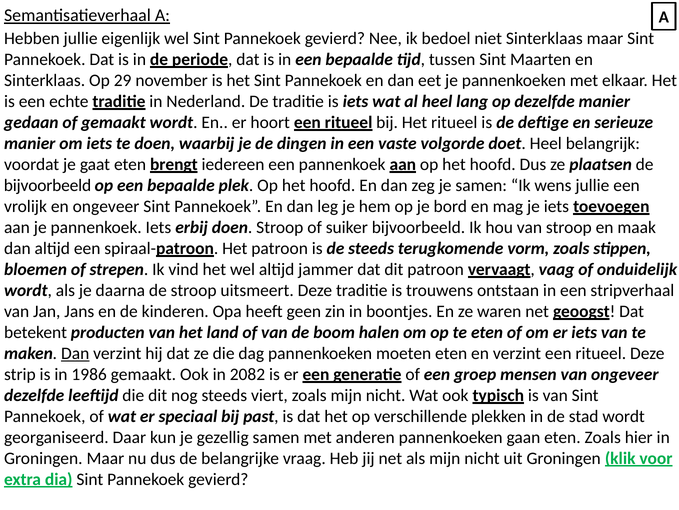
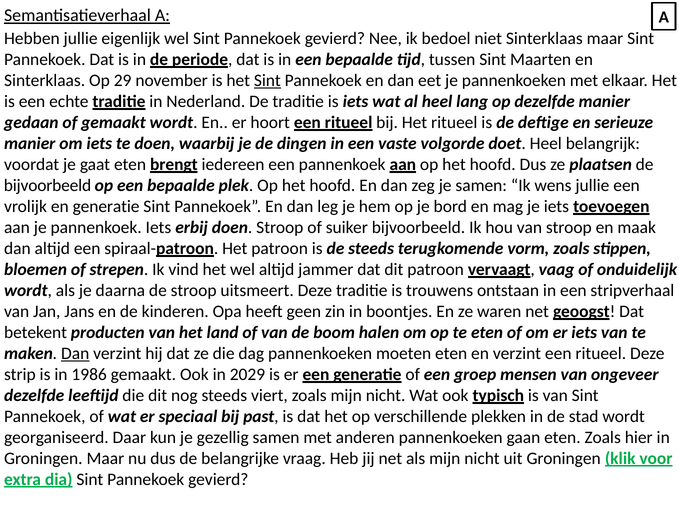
Sint at (267, 80) underline: none -> present
en ongeveer: ongeveer -> generatie
2082: 2082 -> 2029
